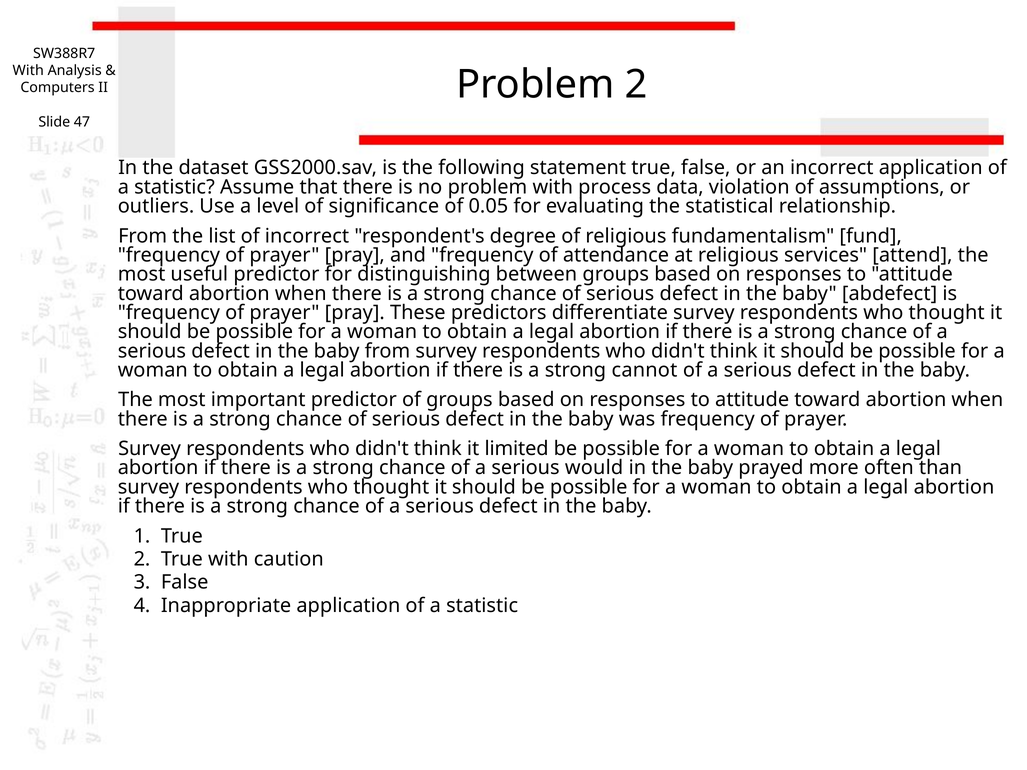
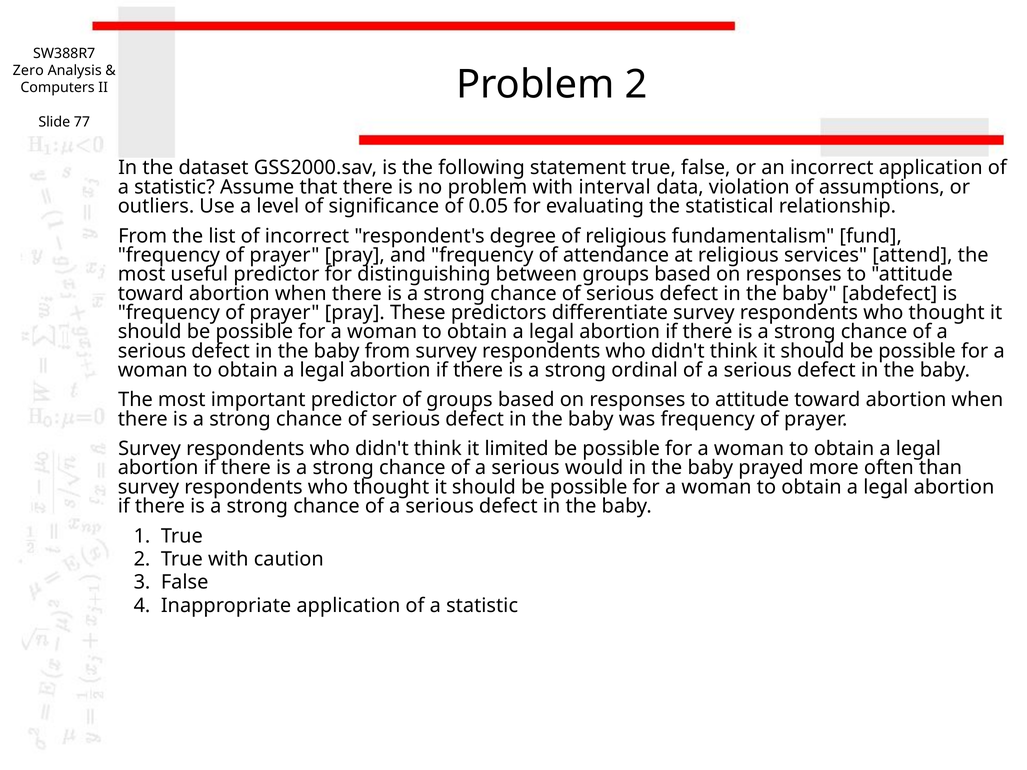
With at (28, 71): With -> Zero
47: 47 -> 77
process: process -> interval
cannot: cannot -> ordinal
